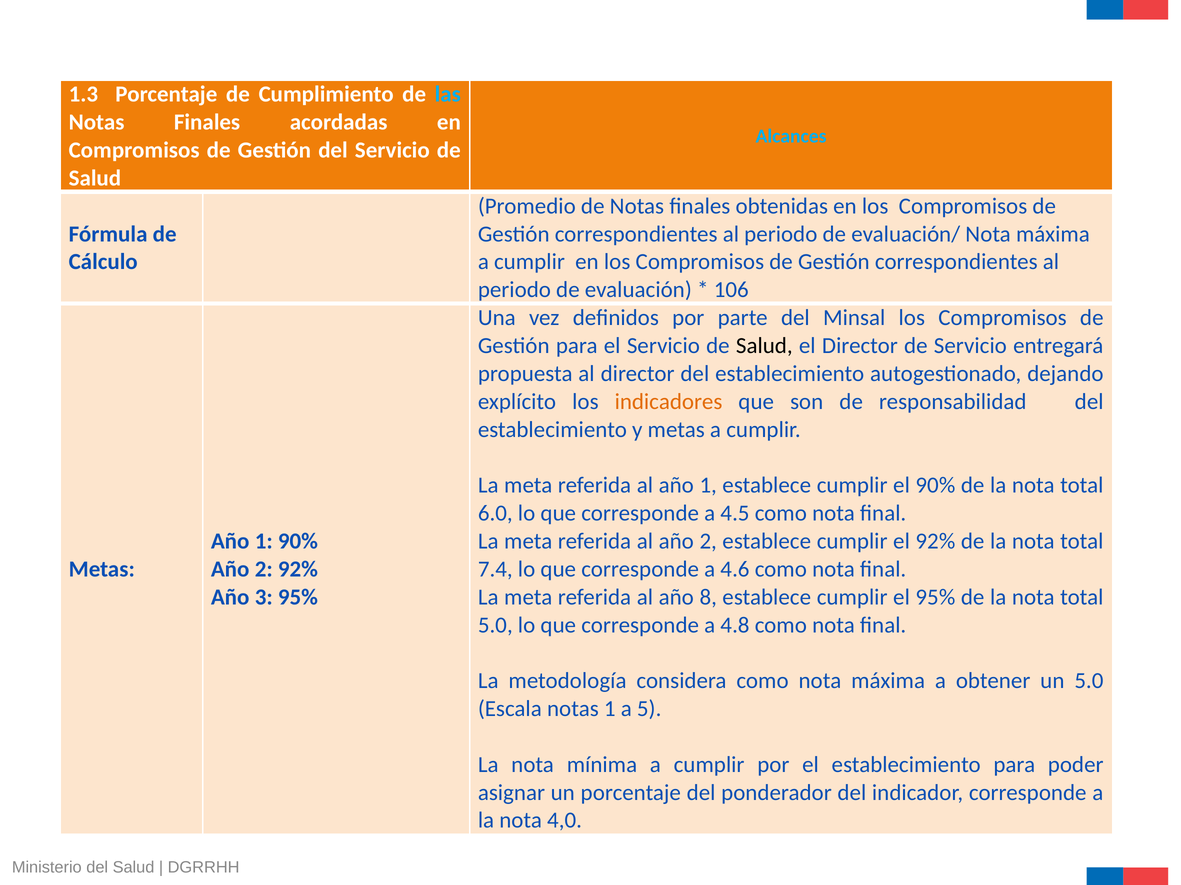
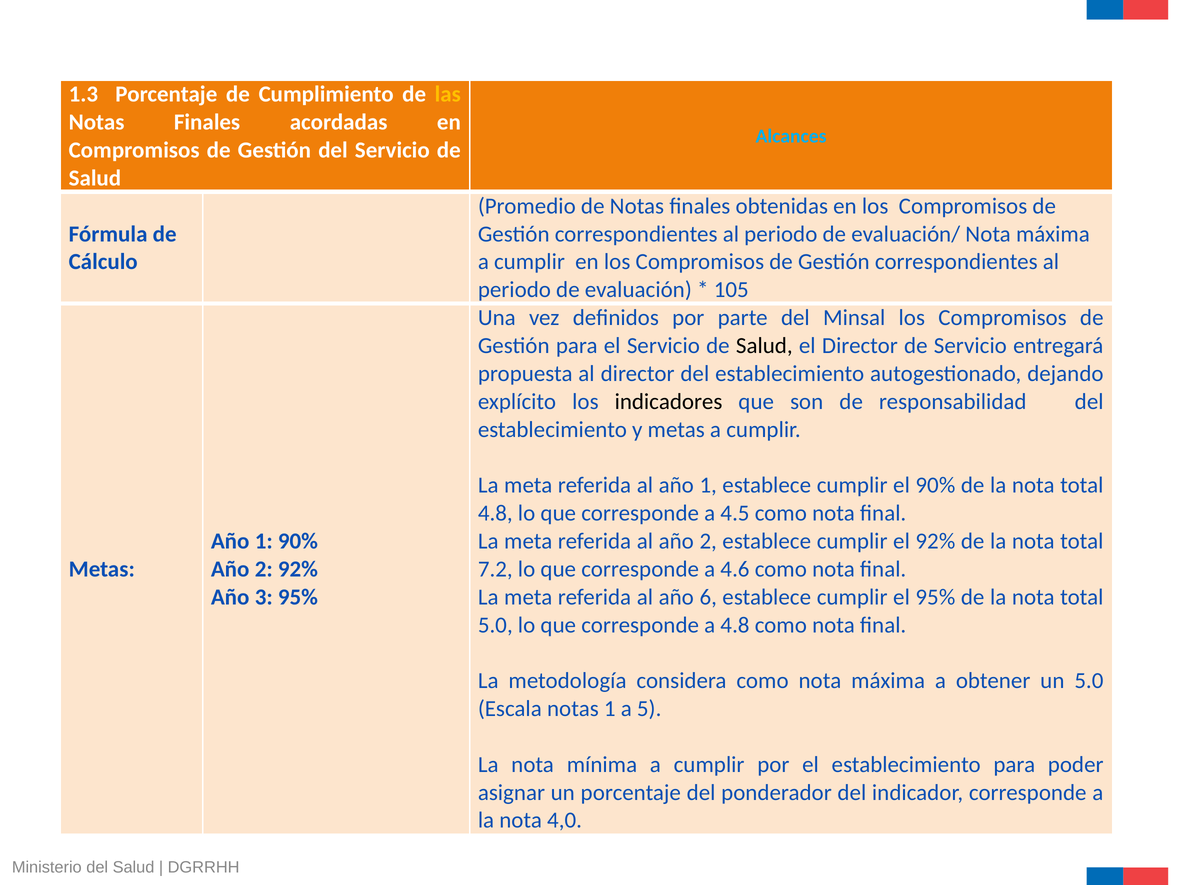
las colour: light blue -> yellow
106: 106 -> 105
indicadores colour: orange -> black
6.0 at (495, 514): 6.0 -> 4.8
7.4: 7.4 -> 7.2
8: 8 -> 6
